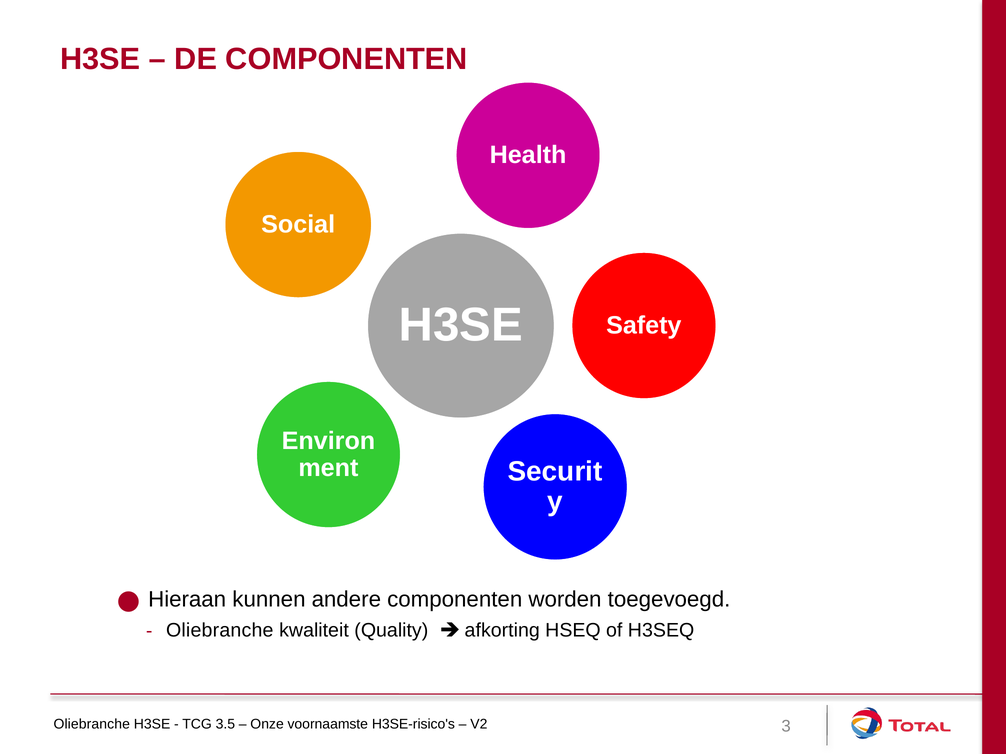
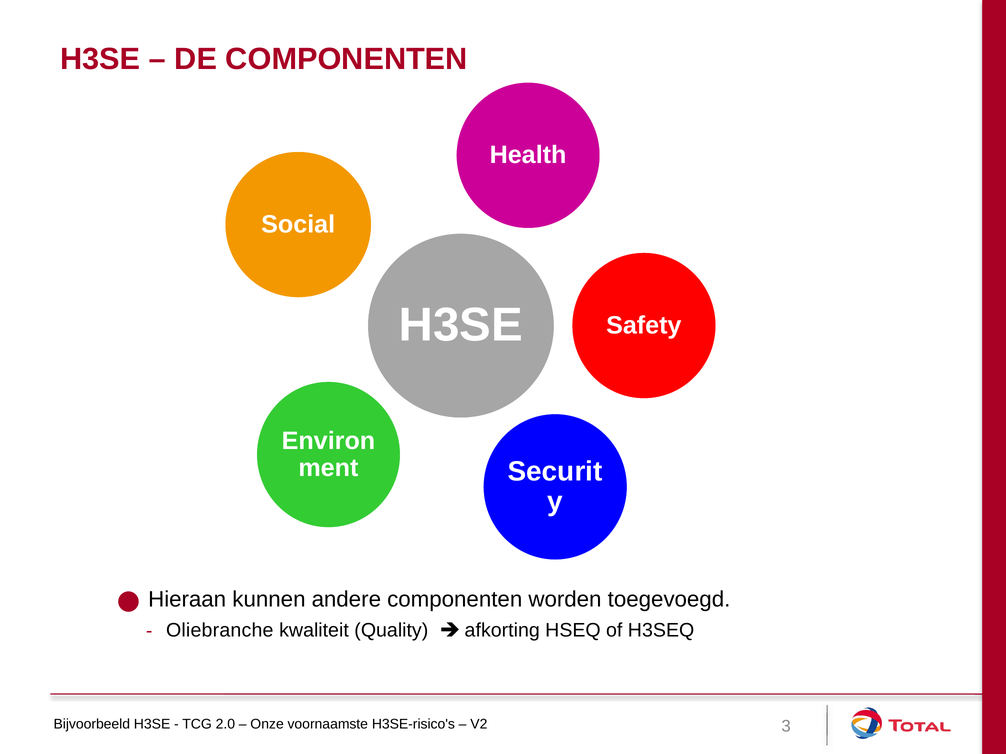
Oliebranche at (92, 724): Oliebranche -> Bijvoorbeeld
3.5: 3.5 -> 2.0
